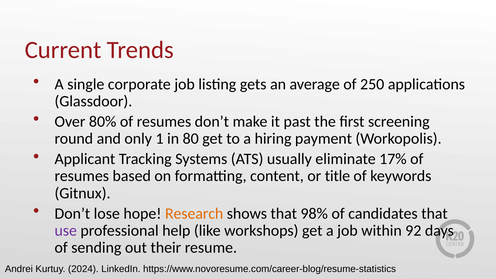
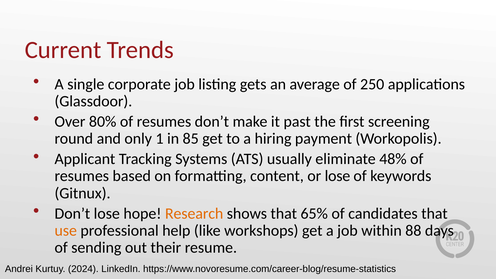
80: 80 -> 85
17%: 17% -> 48%
or title: title -> lose
98%: 98% -> 65%
use colour: purple -> orange
92: 92 -> 88
